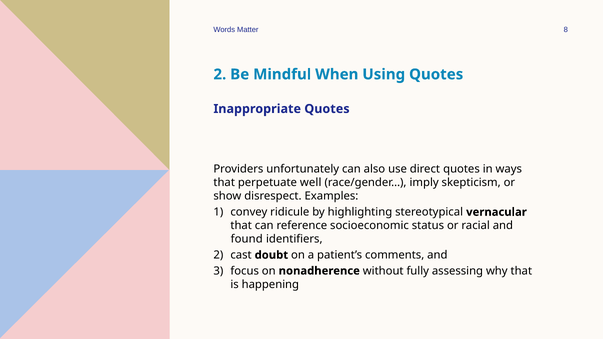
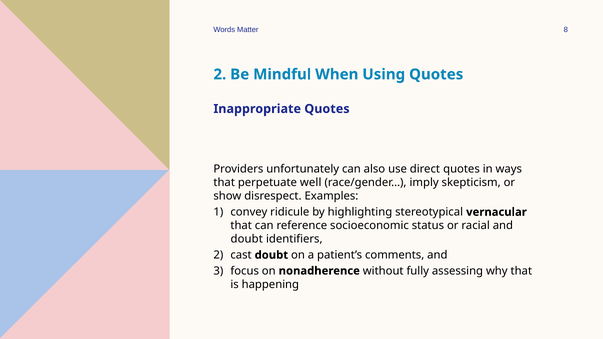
found at (247, 239): found -> doubt
